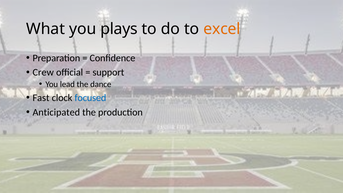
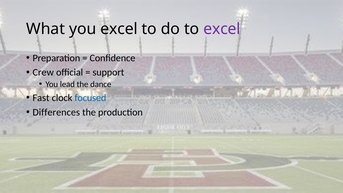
you plays: plays -> excel
excel at (222, 29) colour: orange -> purple
Anticipated: Anticipated -> Differences
